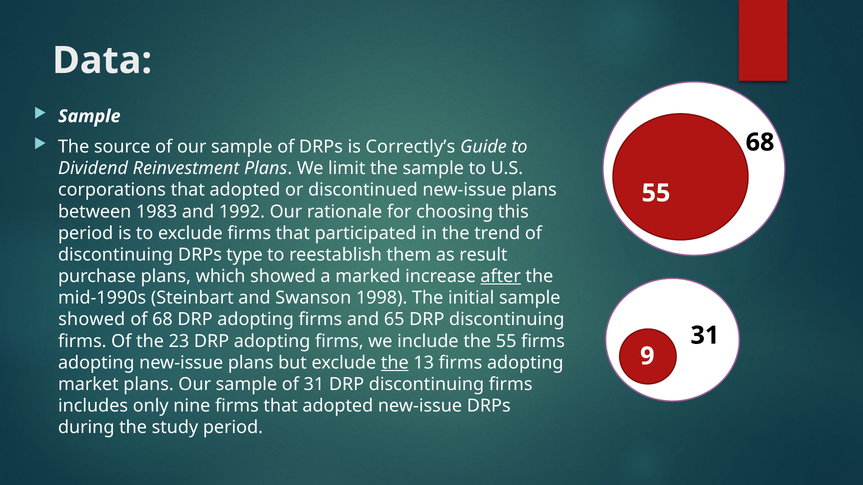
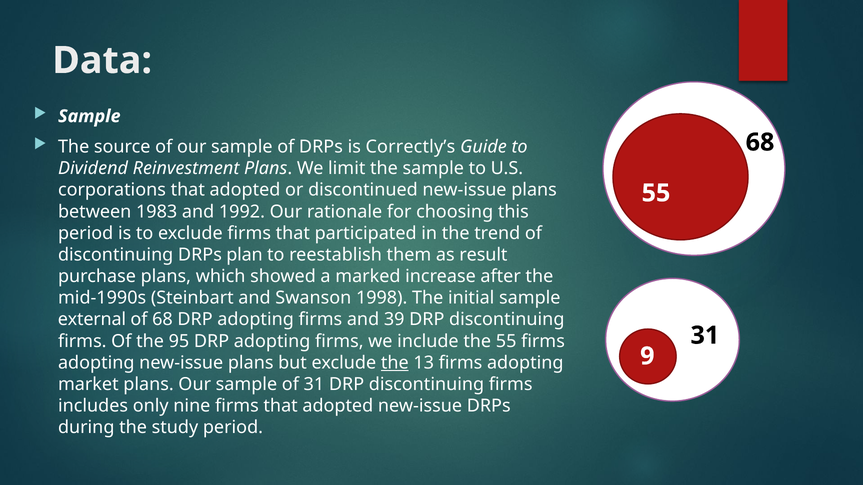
type: type -> plan
after underline: present -> none
showed at (92, 320): showed -> external
65: 65 -> 39
23: 23 -> 95
